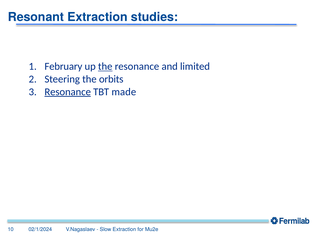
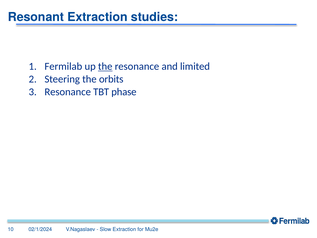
February: February -> Fermilab
Resonance at (68, 92) underline: present -> none
made: made -> phase
